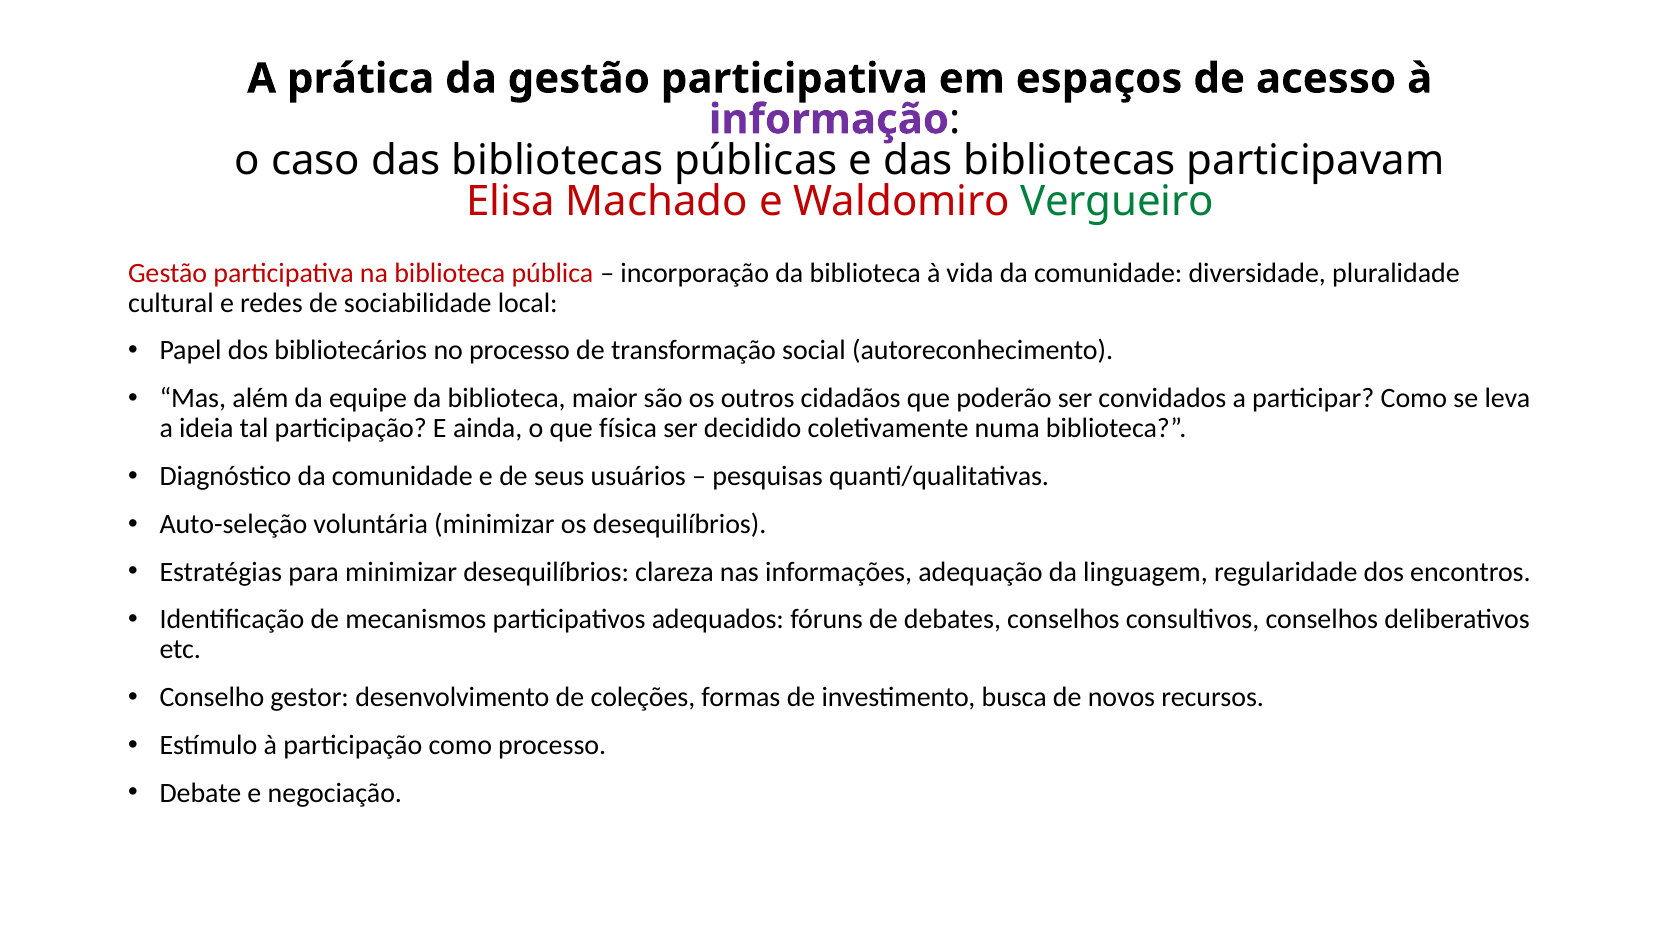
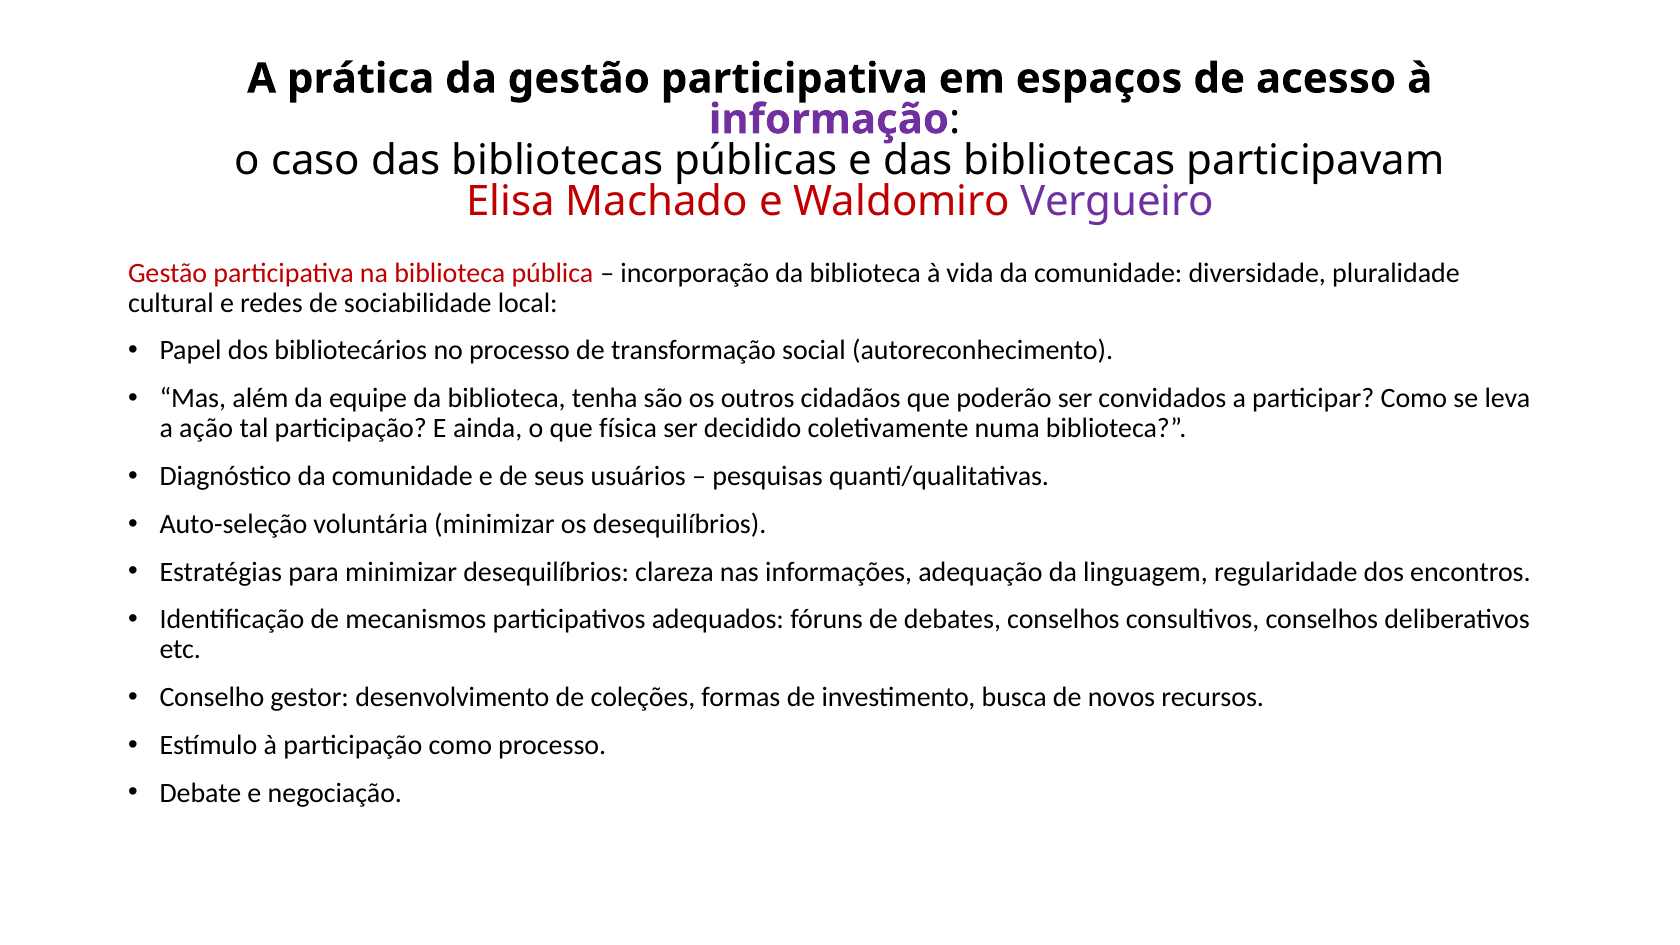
Vergueiro colour: green -> purple
maior: maior -> tenha
ideia: ideia -> ação
